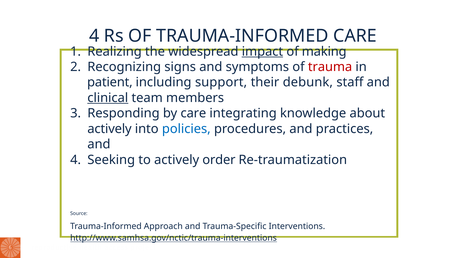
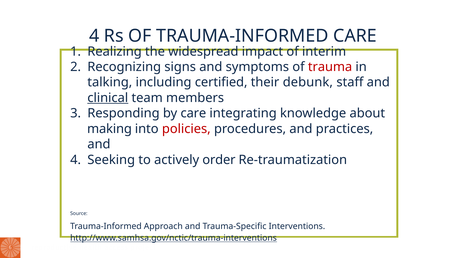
impact underline: present -> none
making: making -> interim
patient: patient -> talking
support: support -> certified
actively at (110, 129): actively -> making
policies colour: blue -> red
